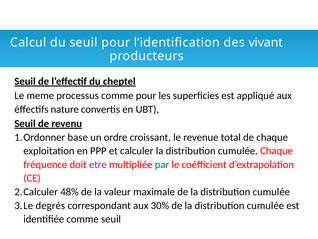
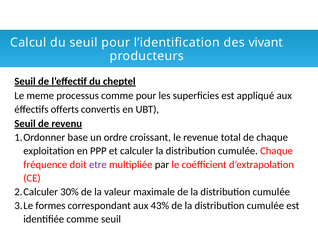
nature: nature -> offerts
par colour: green -> black
48%: 48% -> 30%
degrés: degrés -> formes
30%: 30% -> 43%
